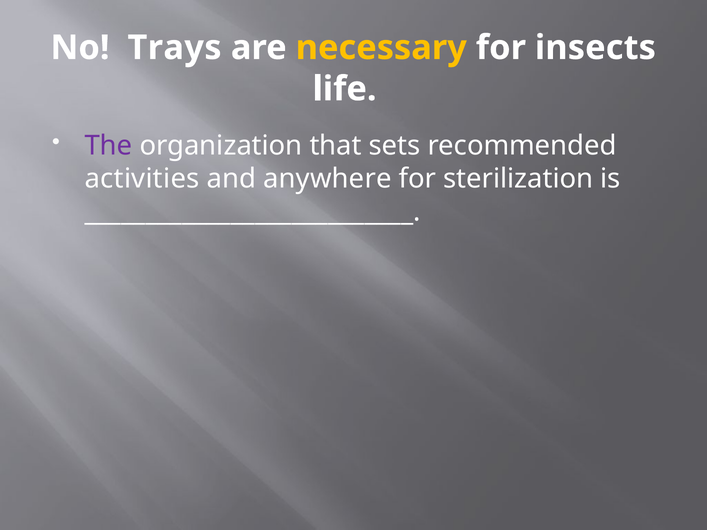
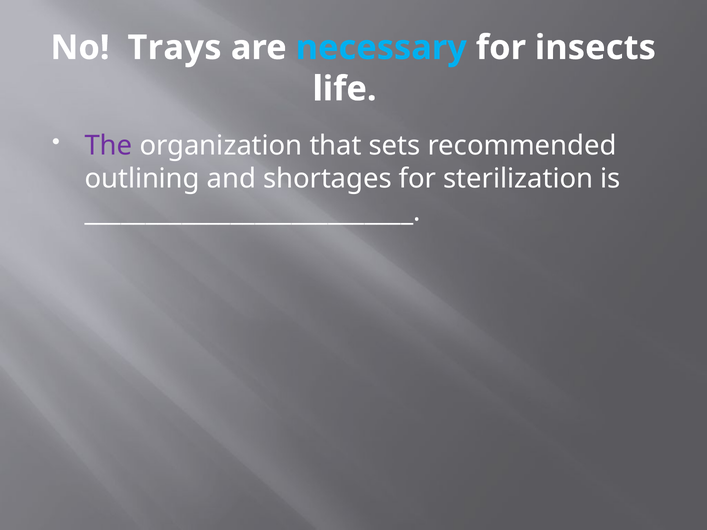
necessary colour: yellow -> light blue
activities: activities -> outlining
anywhere: anywhere -> shortages
